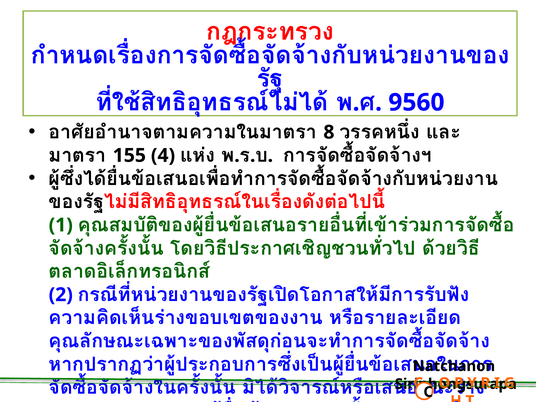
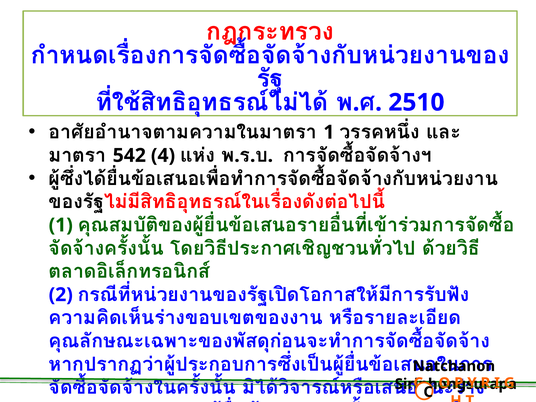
9560: 9560 -> 2510
8 at (329, 132): 8 -> 1
155: 155 -> 542
